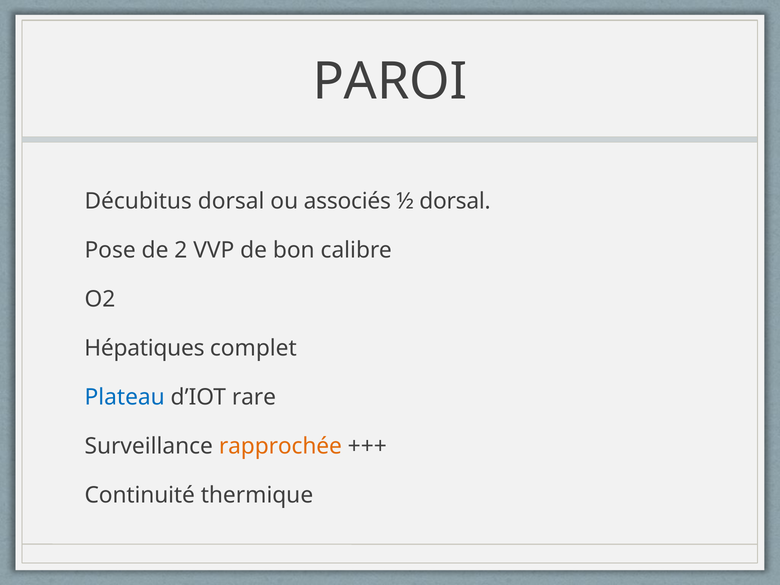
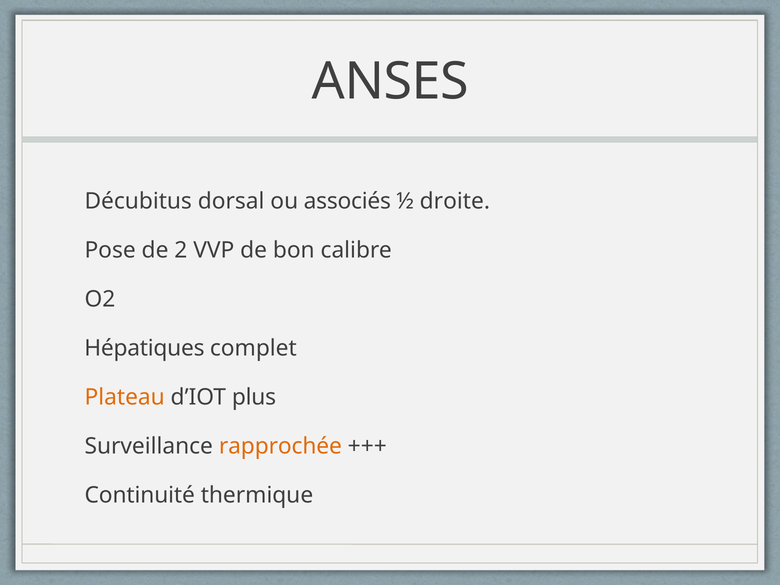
PAROI: PAROI -> ANSES
½ dorsal: dorsal -> droite
Plateau colour: blue -> orange
rare: rare -> plus
